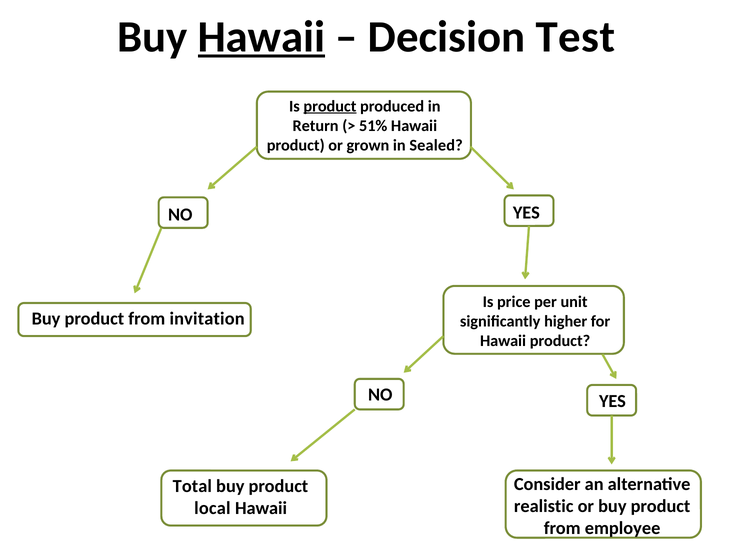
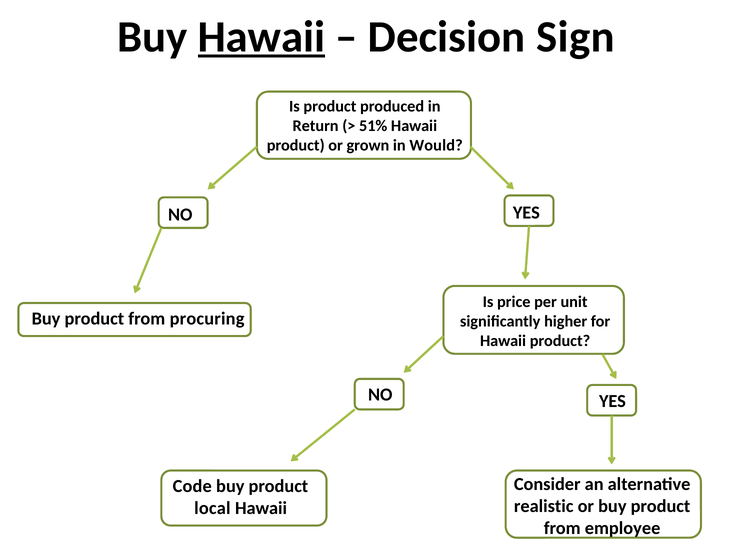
Test: Test -> Sign
product at (330, 106) underline: present -> none
Sealed: Sealed -> Would
invitation: invitation -> procuring
Total: Total -> Code
